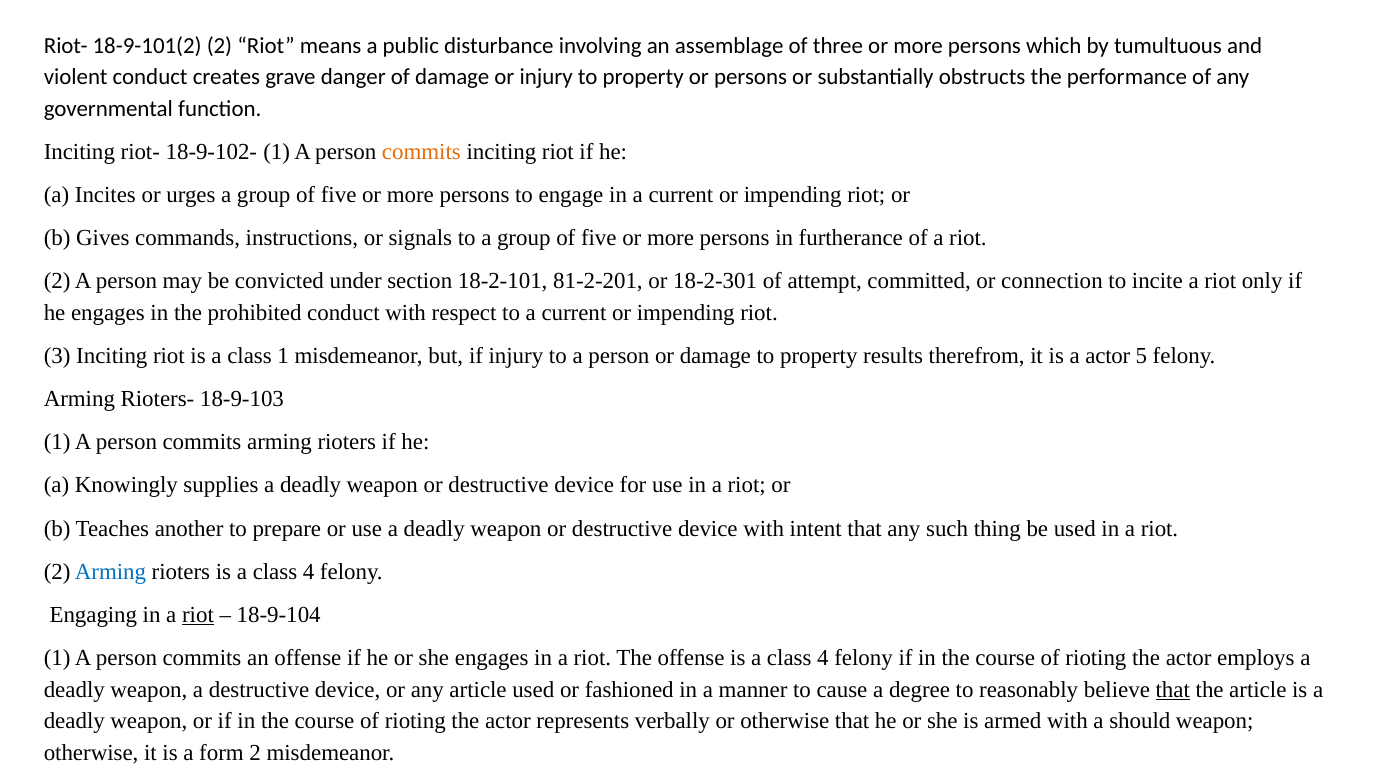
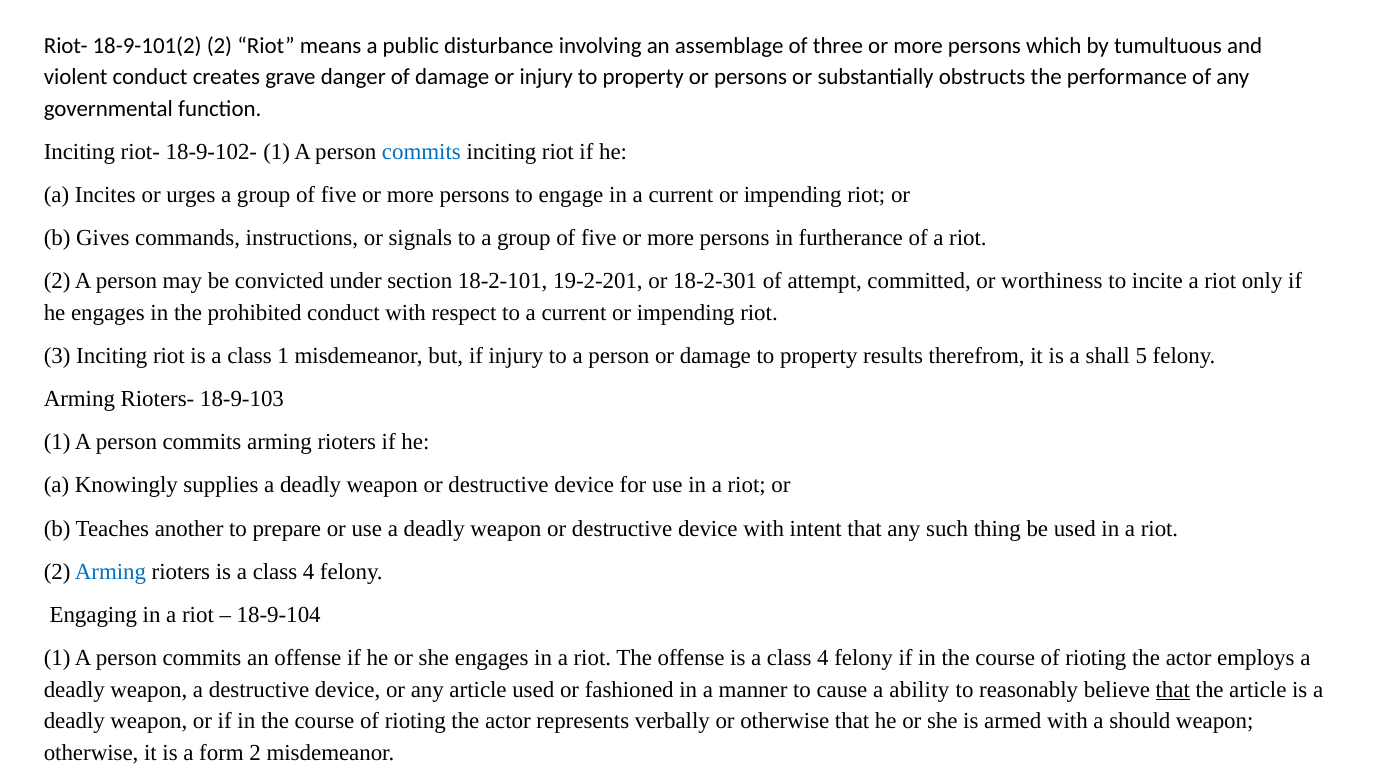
commits at (421, 152) colour: orange -> blue
81-2-201: 81-2-201 -> 19-2-201
connection: connection -> worthiness
a actor: actor -> shall
riot at (198, 615) underline: present -> none
degree: degree -> ability
